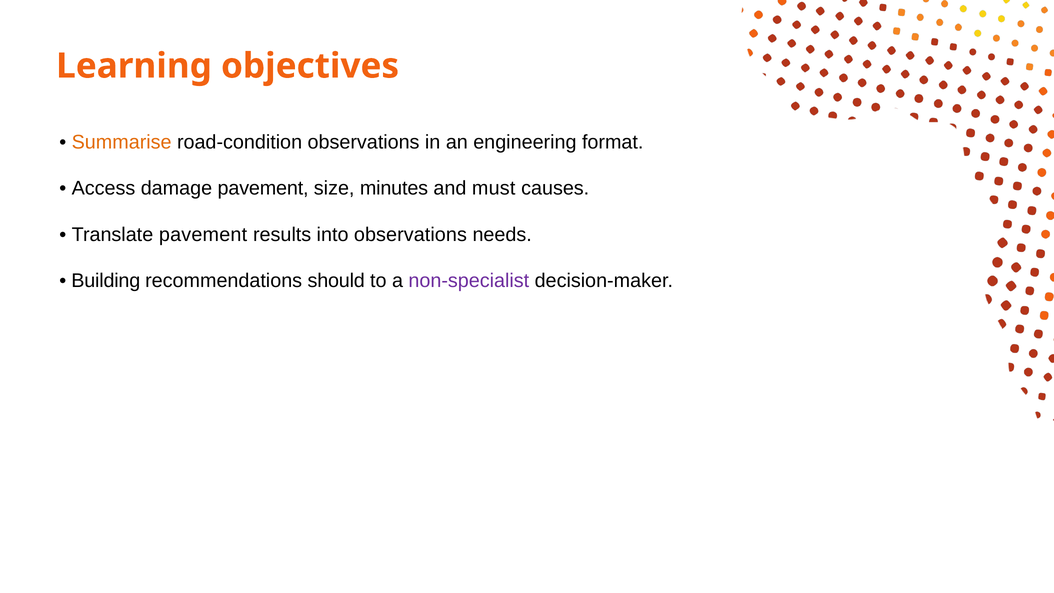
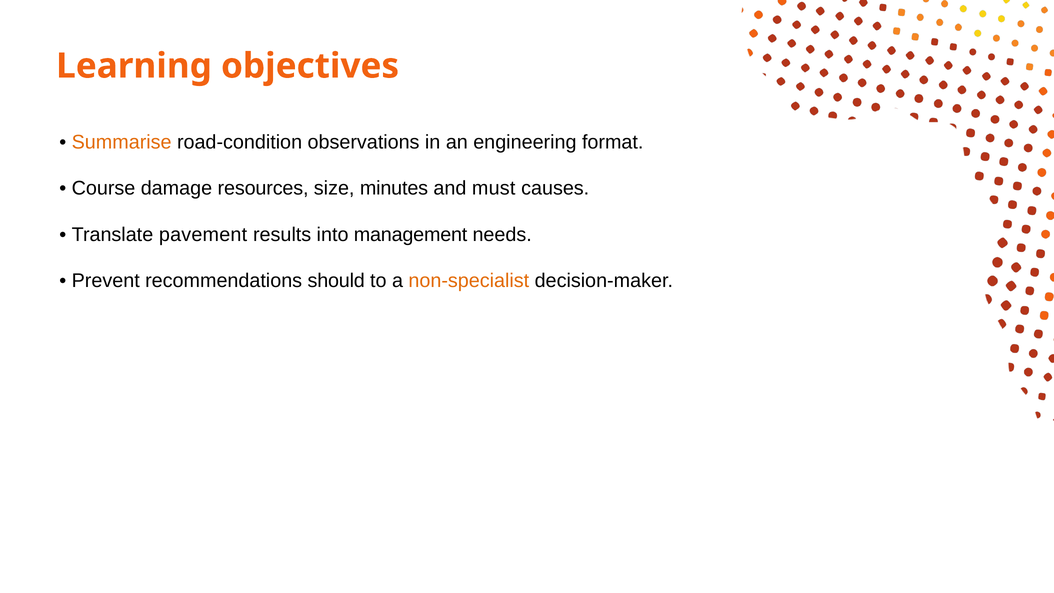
Access: Access -> Course
damage pavement: pavement -> resources
into observations: observations -> management
Building: Building -> Prevent
non-specialist colour: purple -> orange
